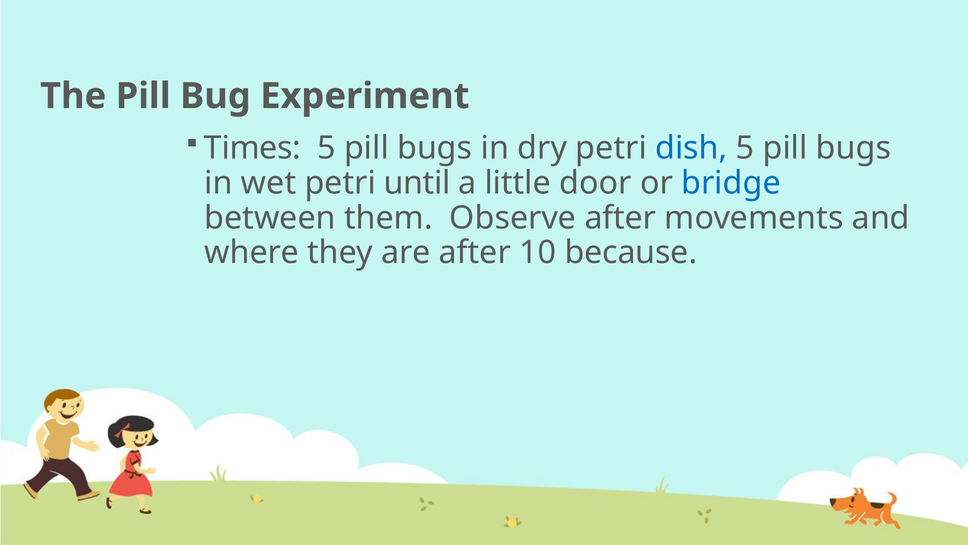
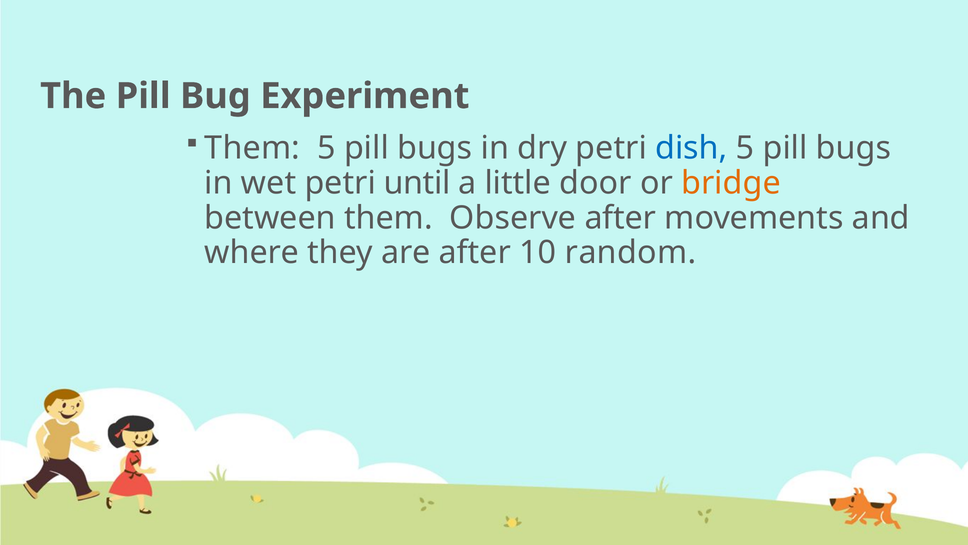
Times at (253, 148): Times -> Them
bridge colour: blue -> orange
because: because -> random
